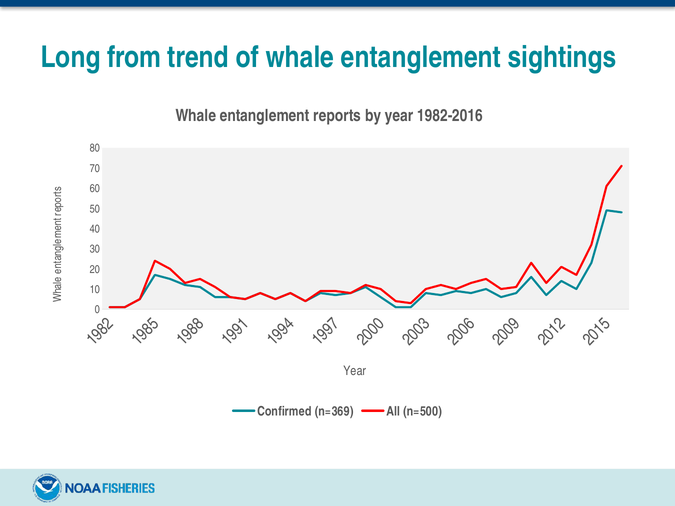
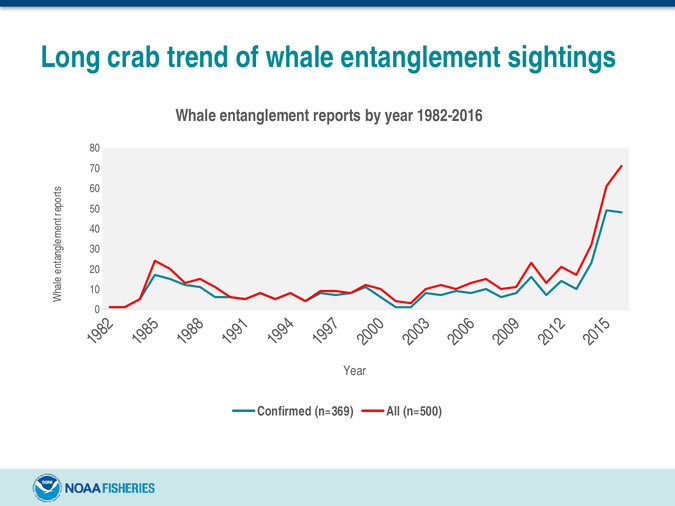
from: from -> crab
